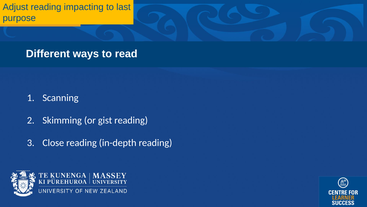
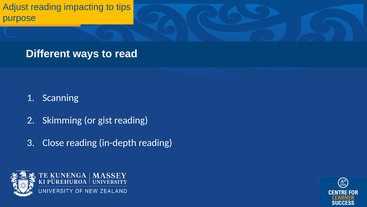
last: last -> tips
